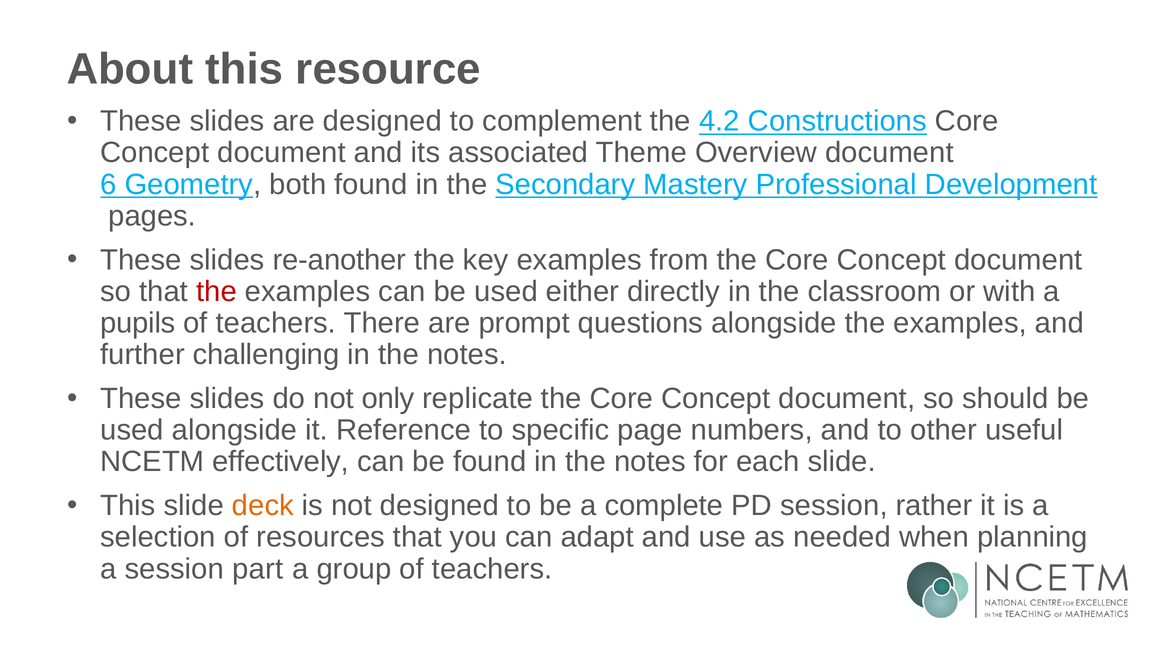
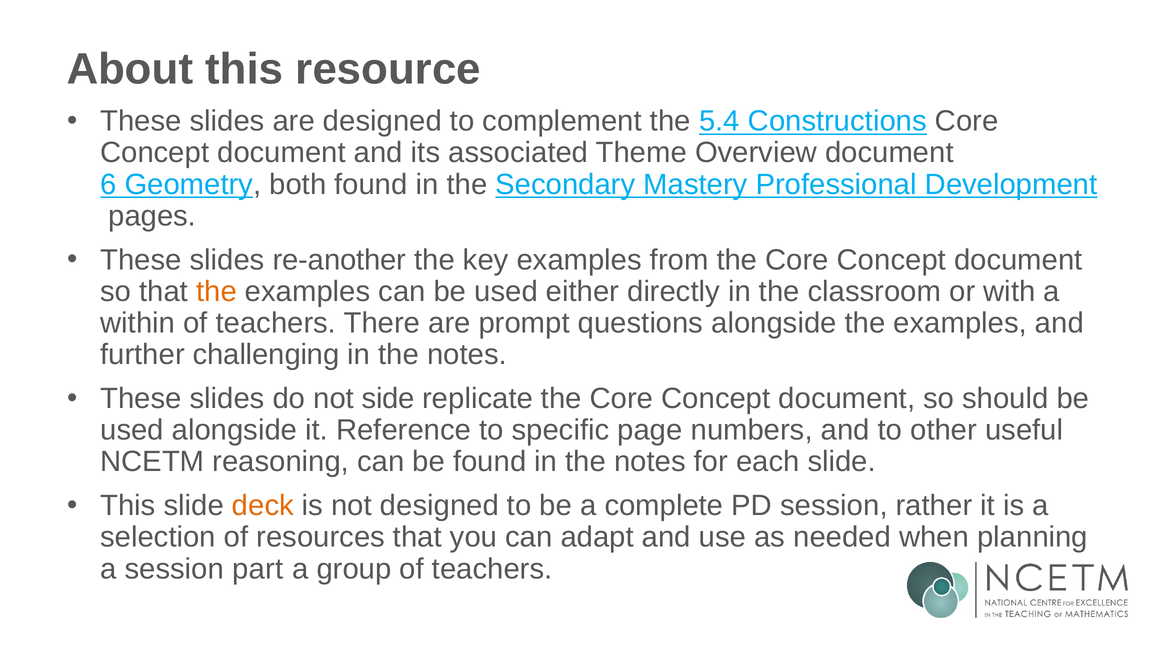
4.2: 4.2 -> 5.4
the at (216, 291) colour: red -> orange
pupils: pupils -> within
only: only -> side
effectively: effectively -> reasoning
